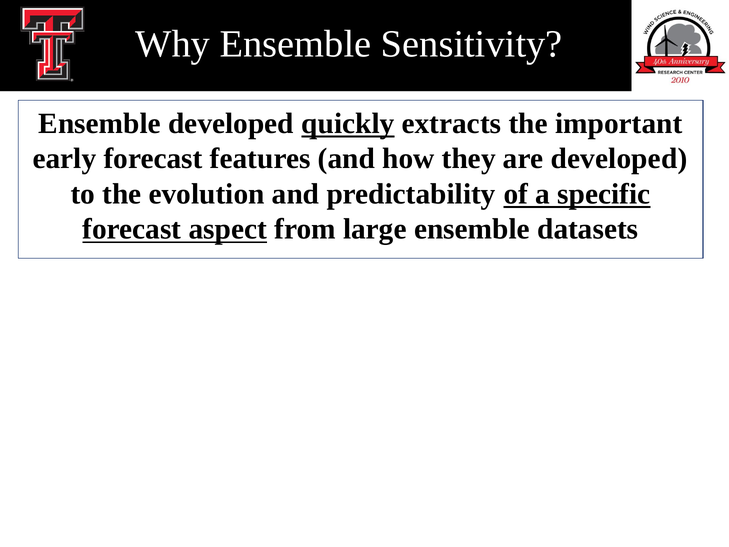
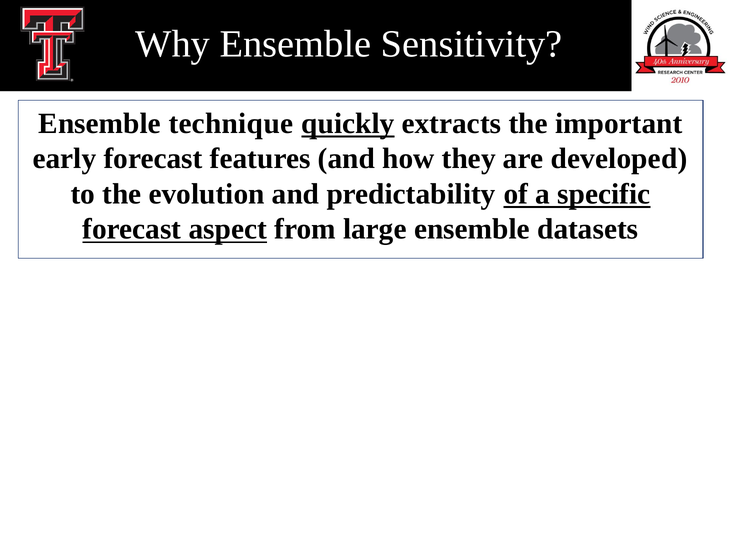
Ensemble developed: developed -> technique
